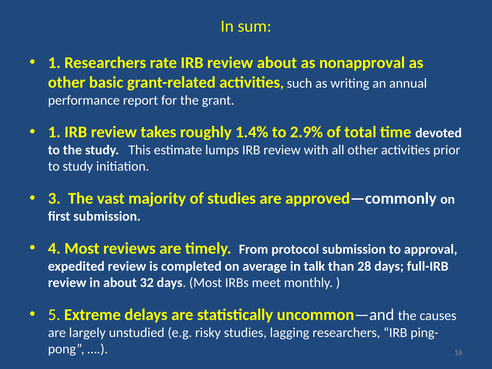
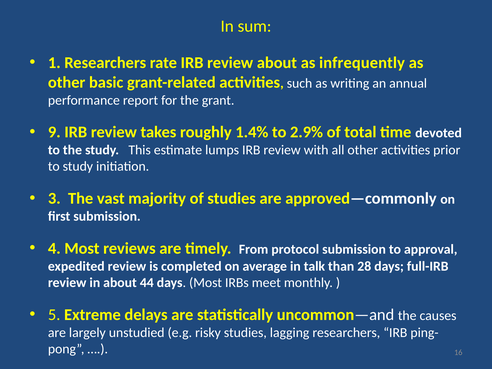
nonapproval: nonapproval -> infrequently
1 at (54, 132): 1 -> 9
32: 32 -> 44
